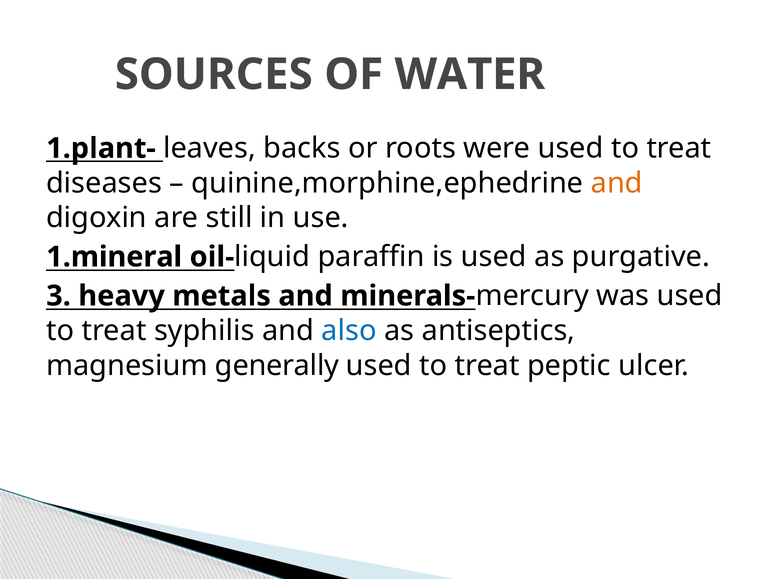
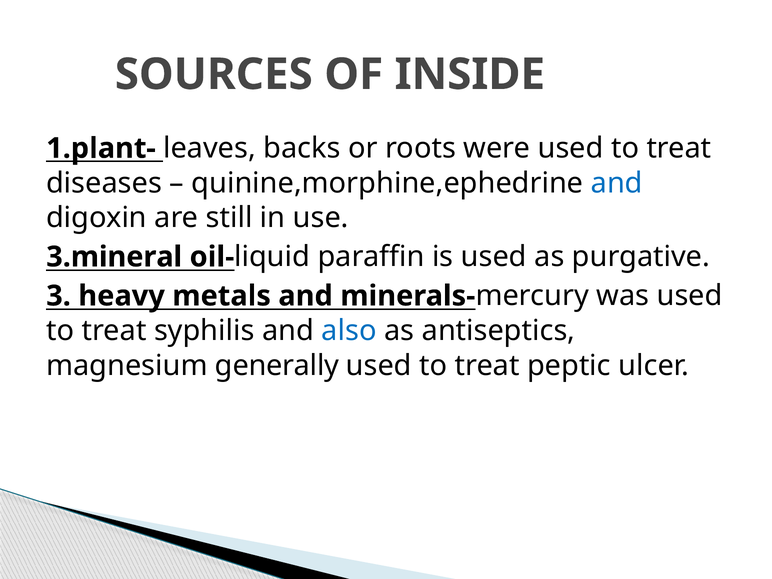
WATER: WATER -> INSIDE
and at (617, 183) colour: orange -> blue
1.mineral: 1.mineral -> 3.mineral
